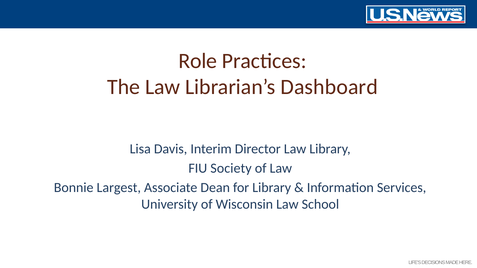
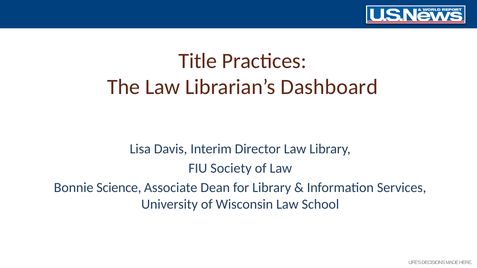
Role: Role -> Title
Largest: Largest -> Science
